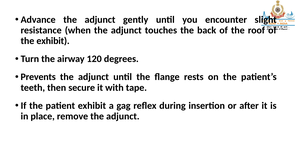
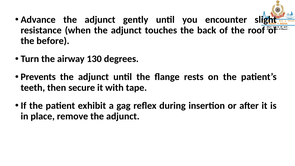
the exhibit: exhibit -> before
120: 120 -> 130
